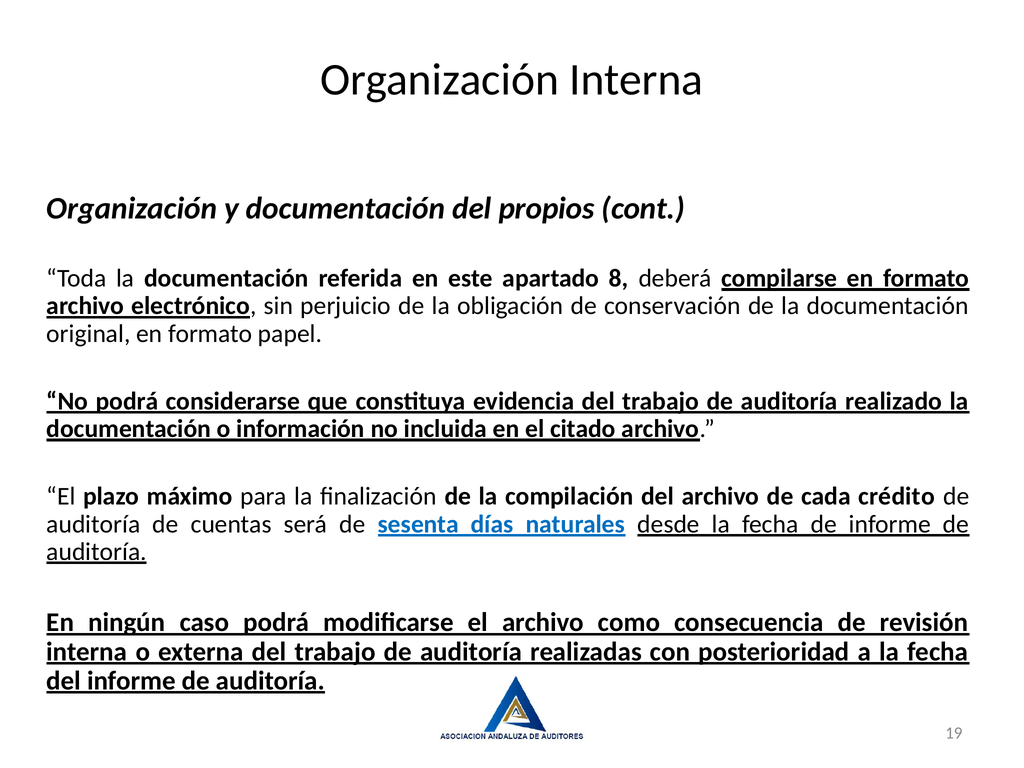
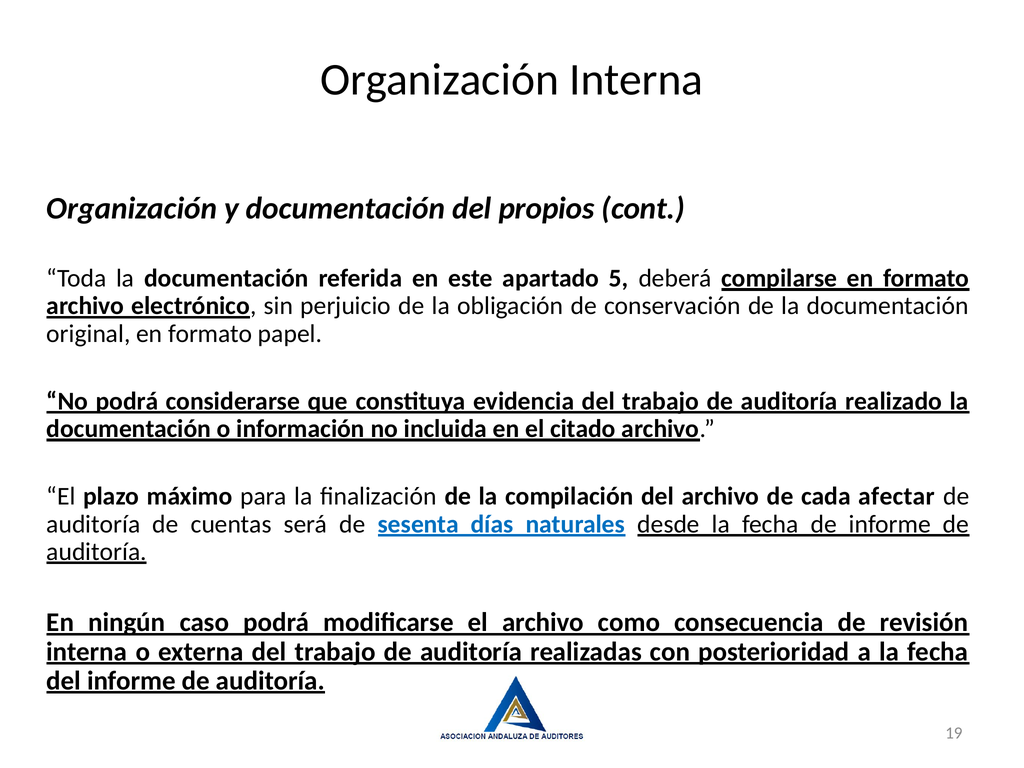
8: 8 -> 5
crédito: crédito -> afectar
